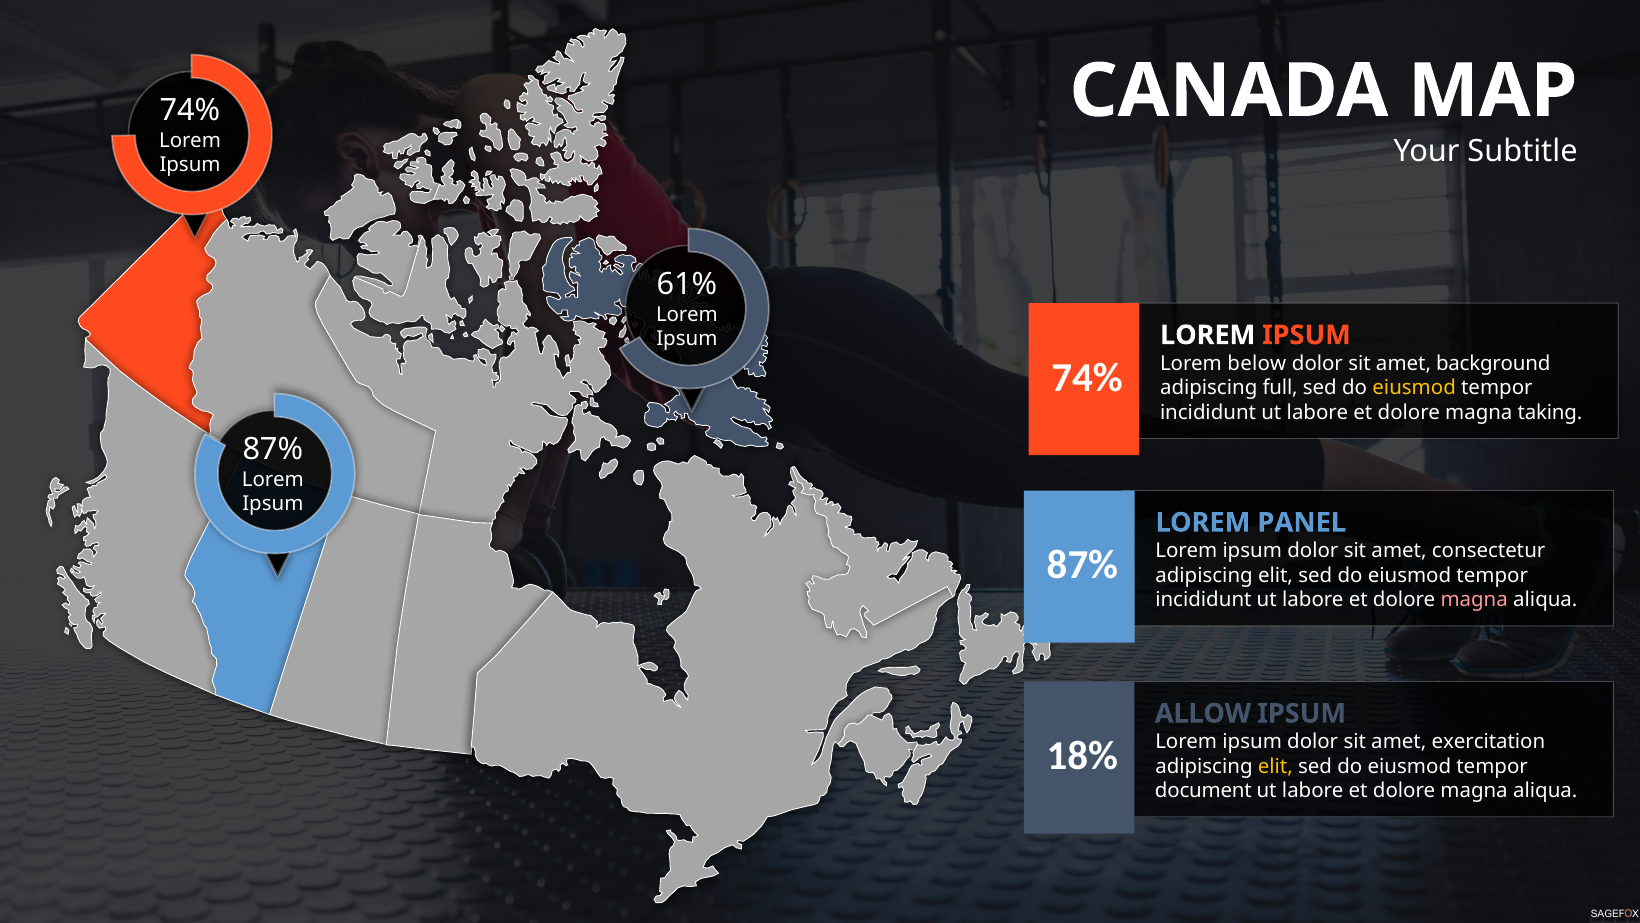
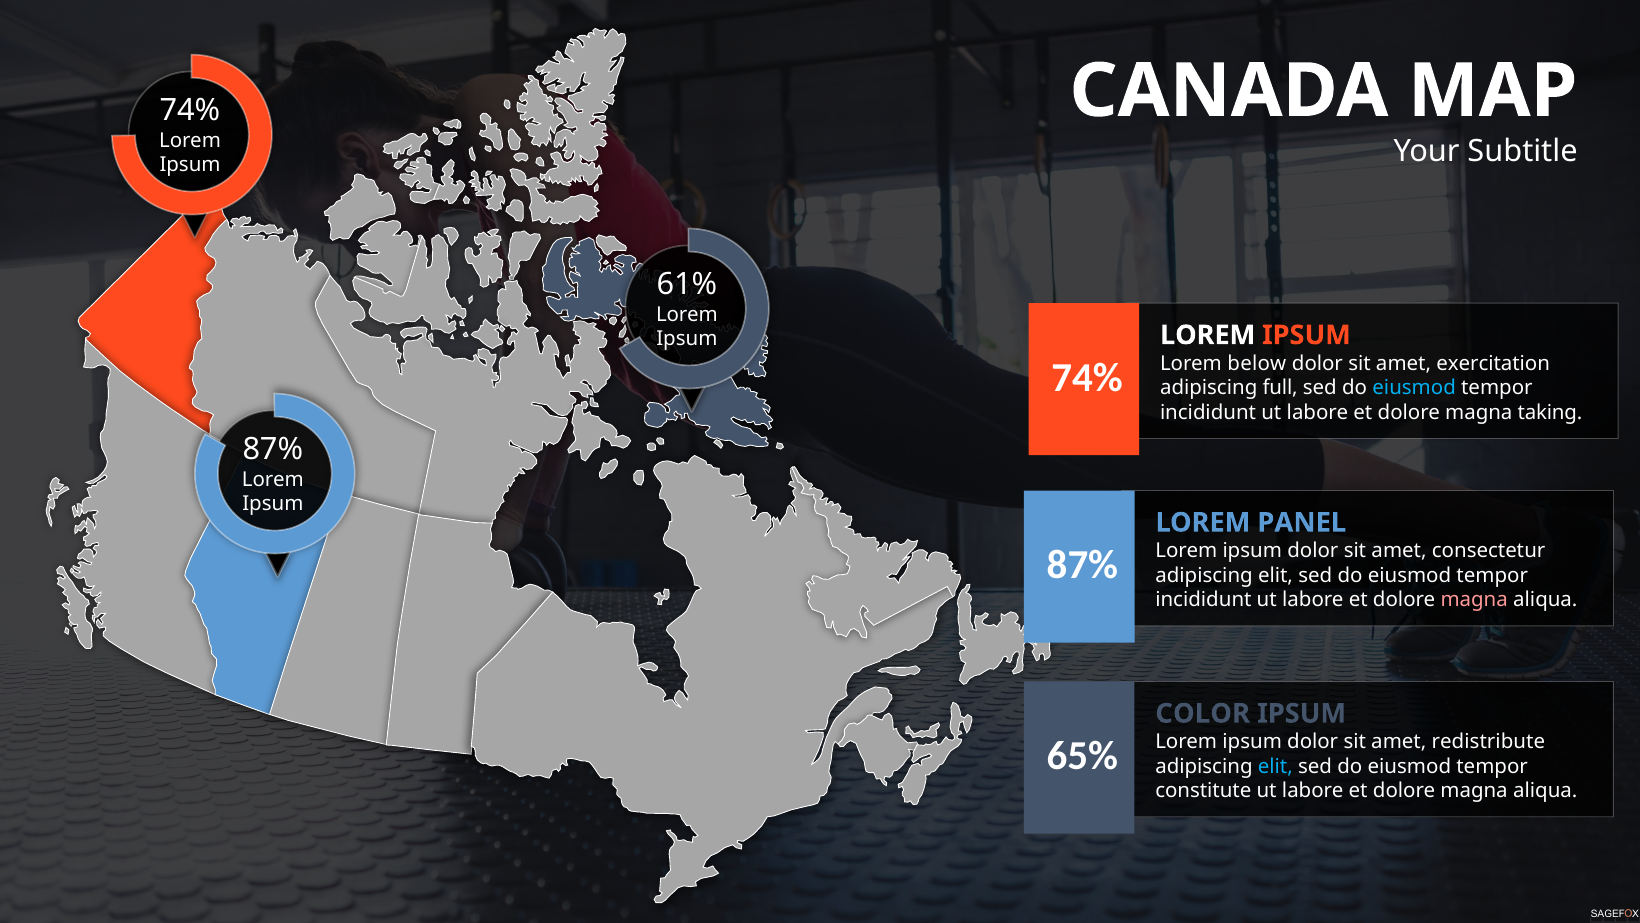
background: background -> exercitation
eiusmod at (1414, 388) colour: yellow -> light blue
ALLOW: ALLOW -> COLOR
exercitation: exercitation -> redistribute
18%: 18% -> 65%
elit at (1275, 766) colour: yellow -> light blue
document: document -> constitute
